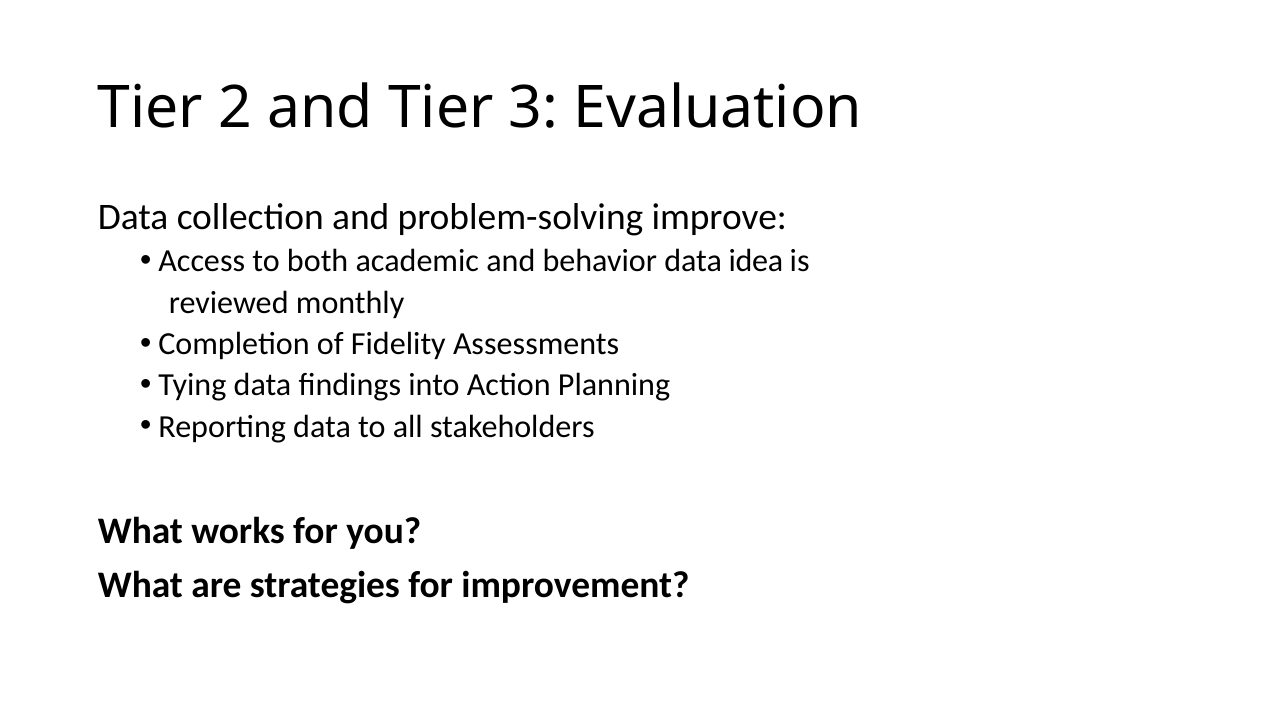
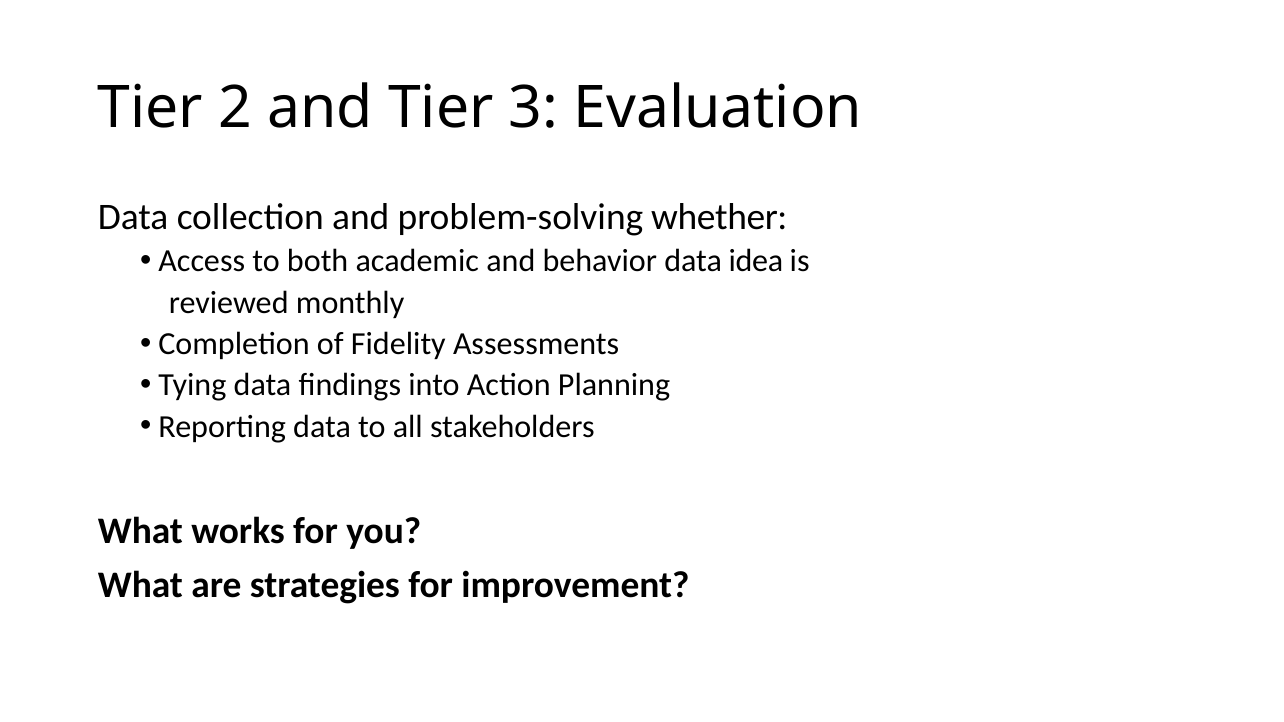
improve: improve -> whether
